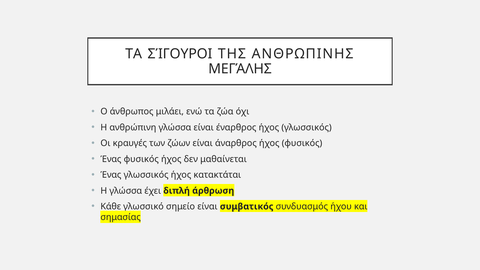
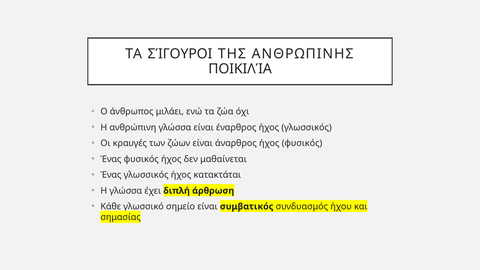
ΜΕΓΆΛΗΣ: ΜΕΓΆΛΗΣ -> ΠΟΙΚΙΛΊΑ
